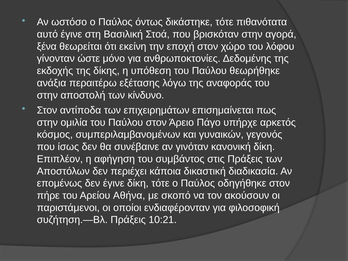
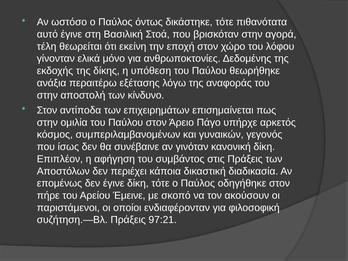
ξένα: ξένα -> τέλη
ώστε: ώστε -> ελικά
Αθήνα: Αθήνα -> Έμεινε
10:21: 10:21 -> 97:21
